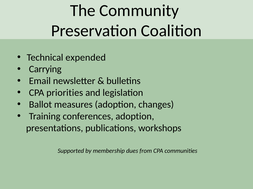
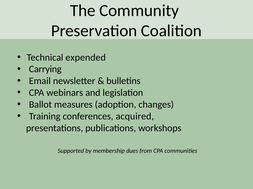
priorities: priorities -> webinars
conferences adoption: adoption -> acquired
